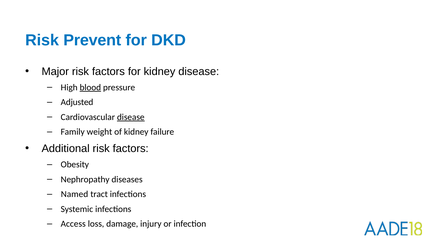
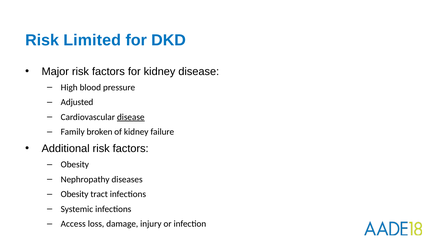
Prevent: Prevent -> Limited
blood underline: present -> none
weight: weight -> broken
Named at (75, 194): Named -> Obesity
